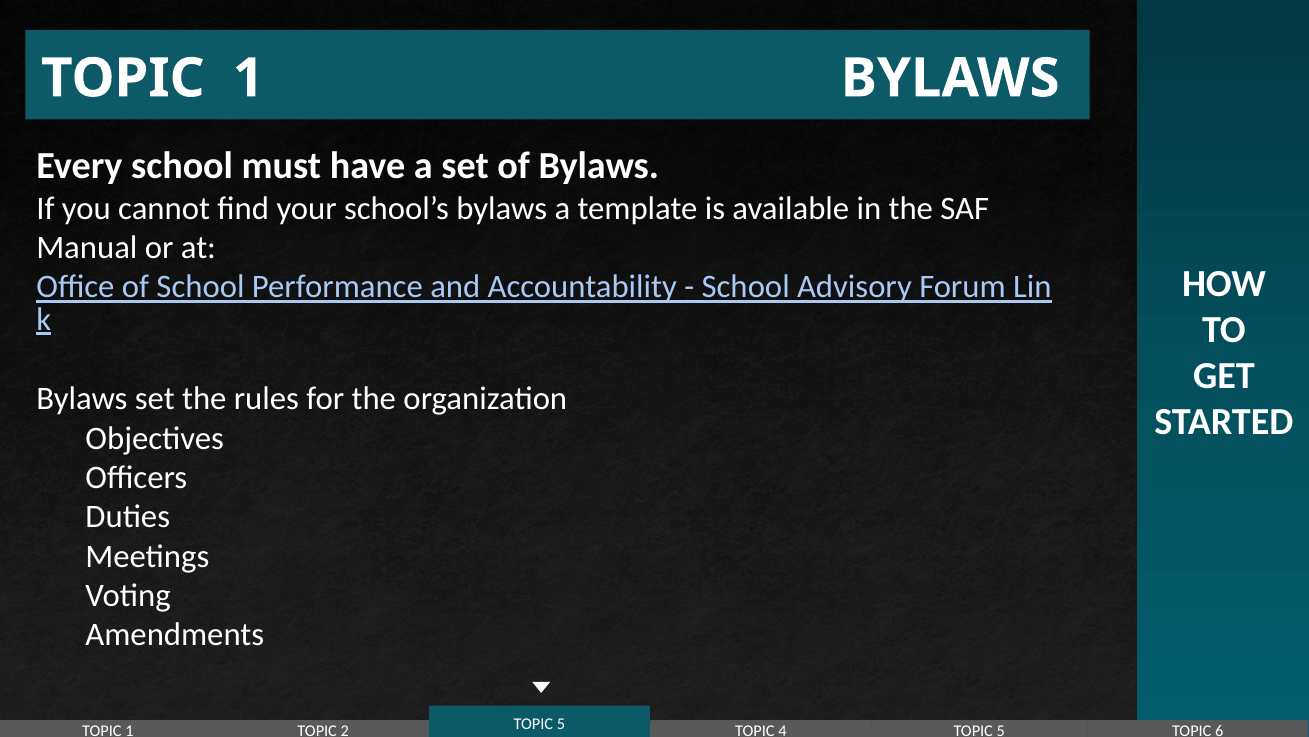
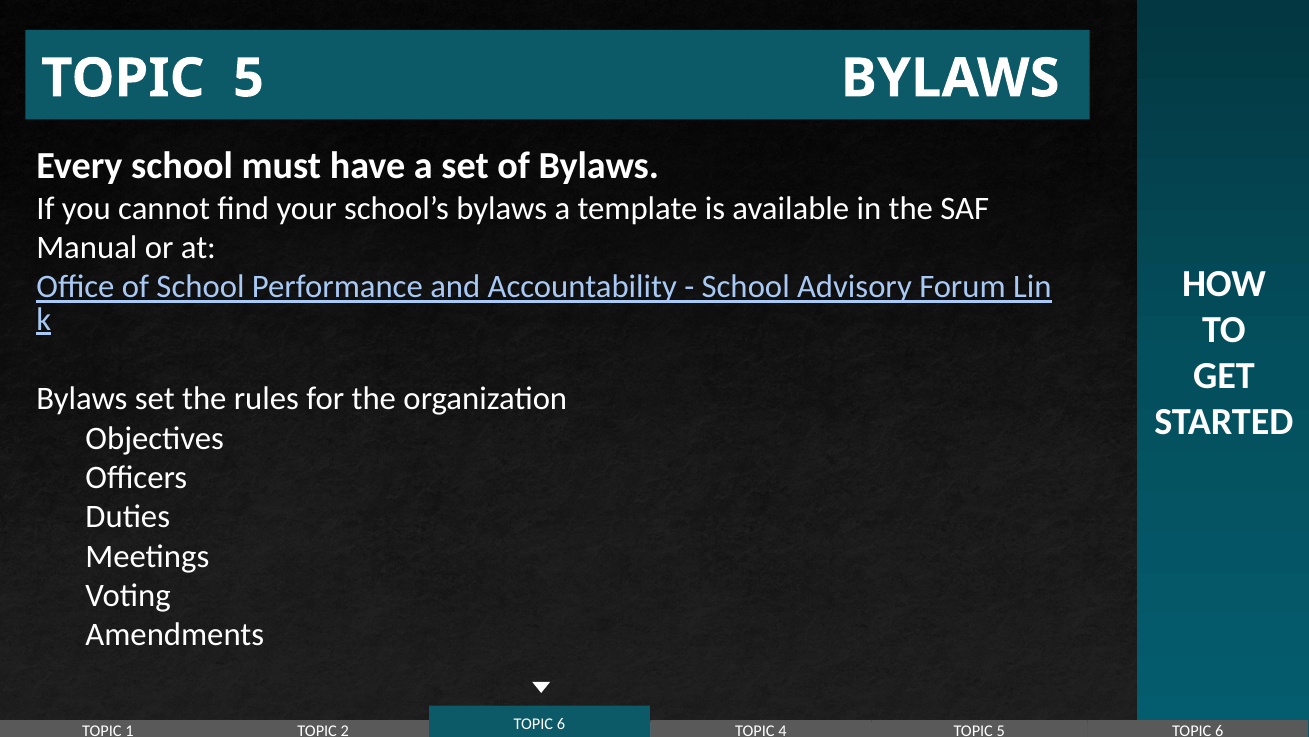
1 at (248, 78): 1 -> 5
5 at (561, 723): 5 -> 6
